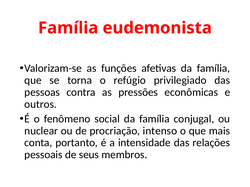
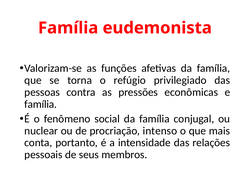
outros at (41, 104): outros -> família
